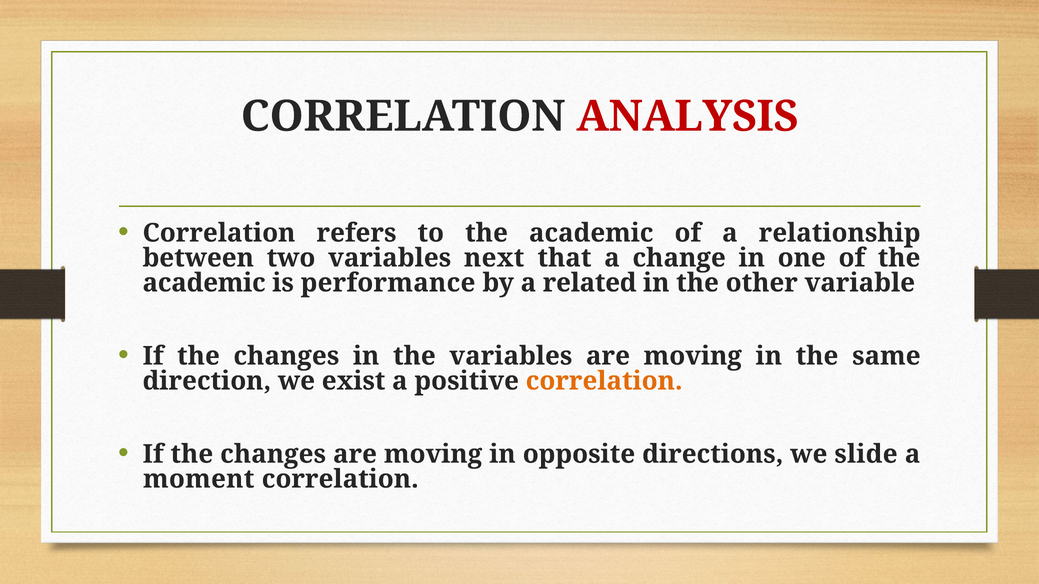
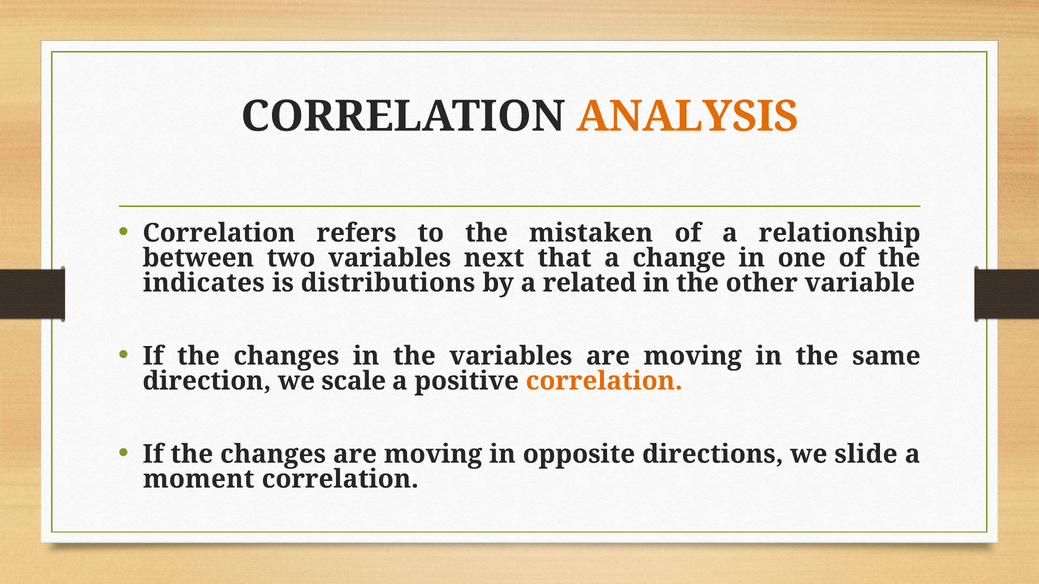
ANALYSIS colour: red -> orange
to the academic: academic -> mistaken
academic at (204, 283): academic -> indicates
performance: performance -> distributions
exist: exist -> scale
